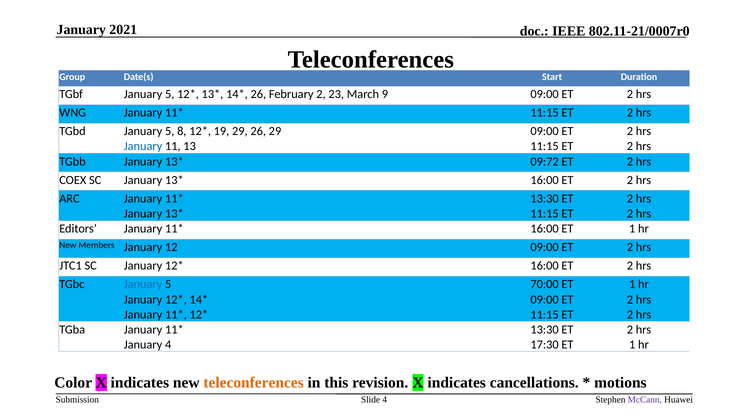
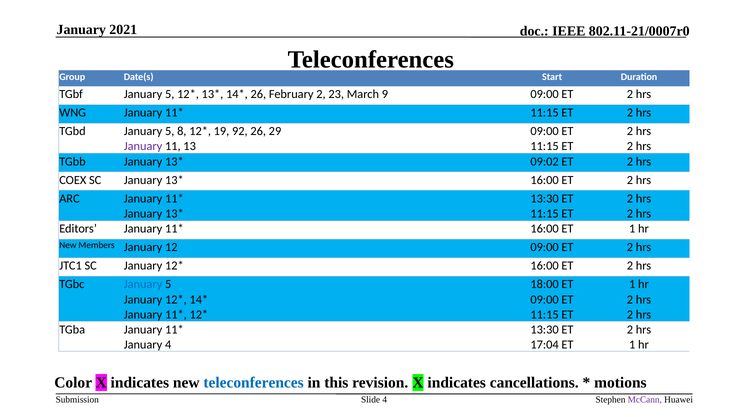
19 29: 29 -> 92
January at (143, 147) colour: blue -> purple
09:72: 09:72 -> 09:02
70:00: 70:00 -> 18:00
17:30: 17:30 -> 17:04
teleconferences at (254, 383) colour: orange -> blue
